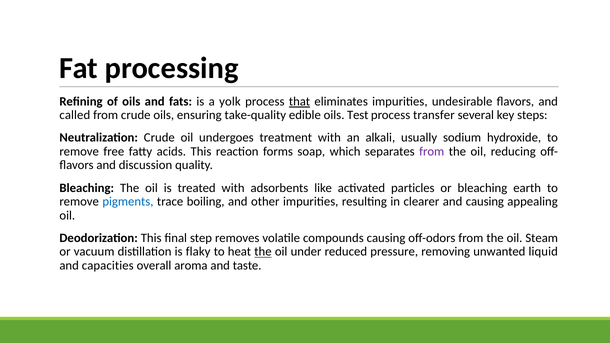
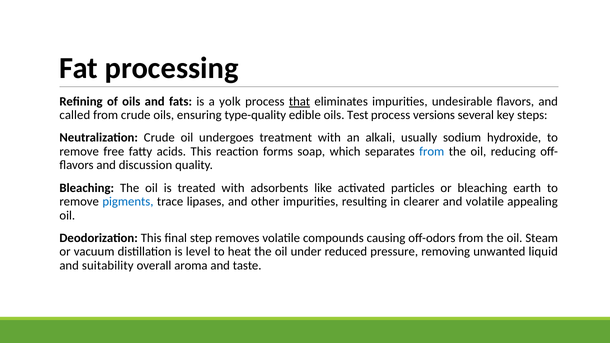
take-quality: take-quality -> type-quality
transfer: transfer -> versions
from at (432, 152) colour: purple -> blue
boiling: boiling -> lipases
and causing: causing -> volatile
flaky: flaky -> level
the at (263, 252) underline: present -> none
capacities: capacities -> suitability
